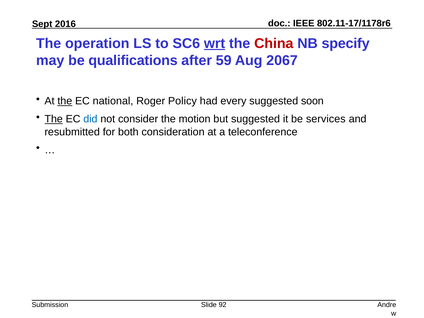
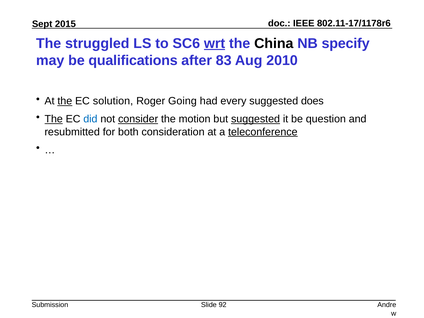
2016: 2016 -> 2015
operation: operation -> struggled
China colour: red -> black
59: 59 -> 83
2067: 2067 -> 2010
national: national -> solution
Policy: Policy -> Going
soon: soon -> does
consider underline: none -> present
suggested at (256, 119) underline: none -> present
services: services -> question
teleconference underline: none -> present
